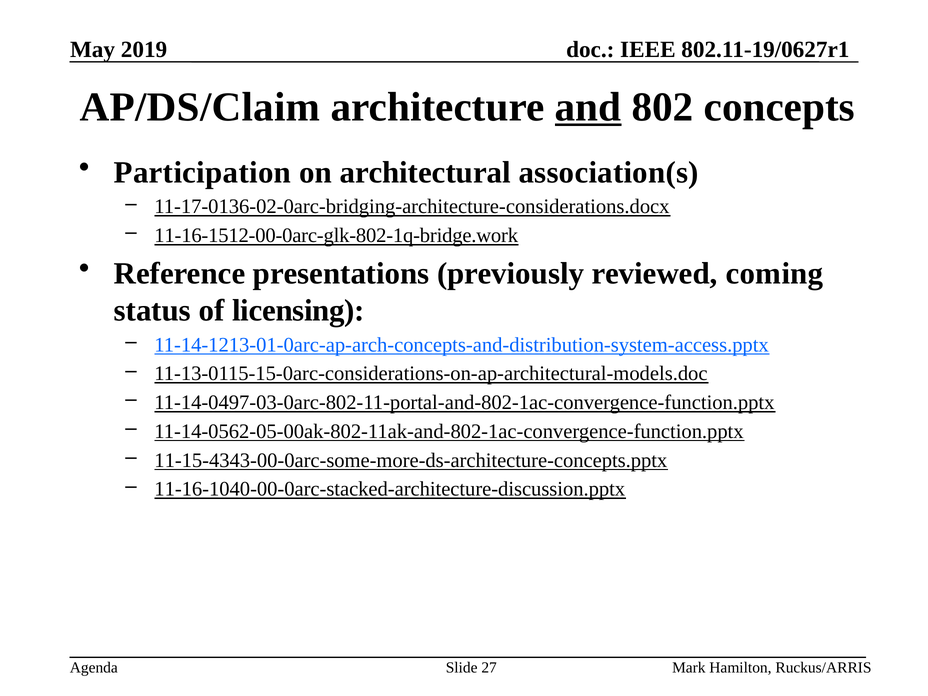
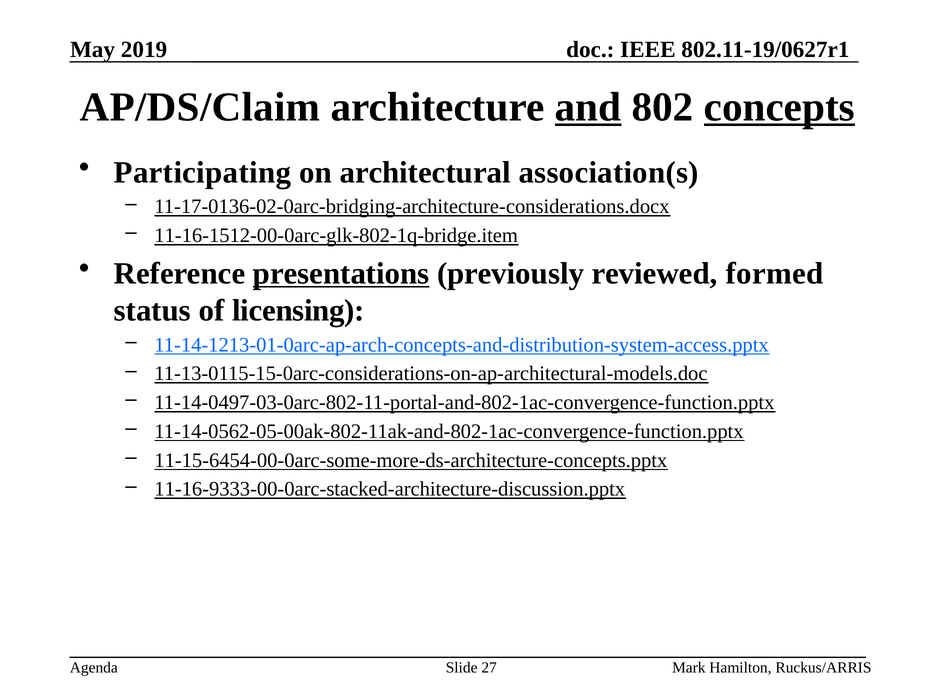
concepts underline: none -> present
Participation: Participation -> Participating
11-16-1512-00-0arc-glk-802-1q-bridge.work: 11-16-1512-00-0arc-glk-802-1q-bridge.work -> 11-16-1512-00-0arc-glk-802-1q-bridge.item
presentations underline: none -> present
coming: coming -> formed
11-15-4343-00-0arc-some-more-ds-architecture-concepts.pptx: 11-15-4343-00-0arc-some-more-ds-architecture-concepts.pptx -> 11-15-6454-00-0arc-some-more-ds-architecture-concepts.pptx
11-16-1040-00-0arc-stacked-architecture-discussion.pptx: 11-16-1040-00-0arc-stacked-architecture-discussion.pptx -> 11-16-9333-00-0arc-stacked-architecture-discussion.pptx
